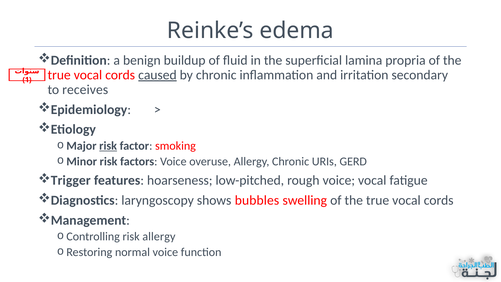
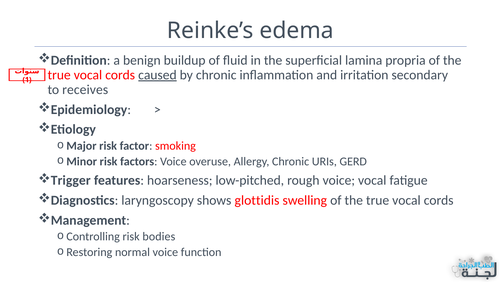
risk at (108, 146) underline: present -> none
bubbles: bubbles -> glottidis
risk allergy: allergy -> bodies
